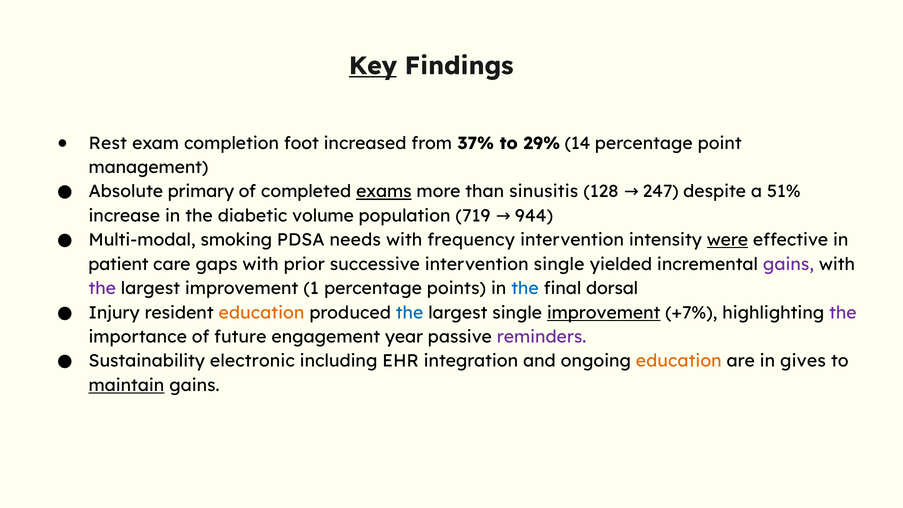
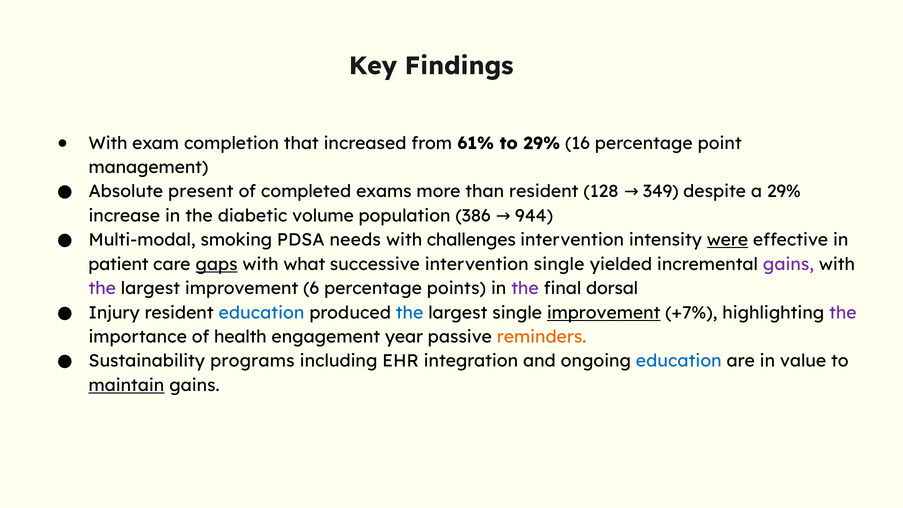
Key underline: present -> none
Rest at (108, 143): Rest -> With
foot: foot -> that
37%: 37% -> 61%
14: 14 -> 16
primary: primary -> present
exams underline: present -> none
than sinusitis: sinusitis -> resident
247: 247 -> 349
a 51%: 51% -> 29%
719: 719 -> 386
frequency: frequency -> challenges
gaps underline: none -> present
prior: prior -> what
1: 1 -> 6
the at (525, 288) colour: blue -> purple
education at (261, 313) colour: orange -> blue
future: future -> health
reminders colour: purple -> orange
electronic: electronic -> programs
education at (679, 361) colour: orange -> blue
gives: gives -> value
